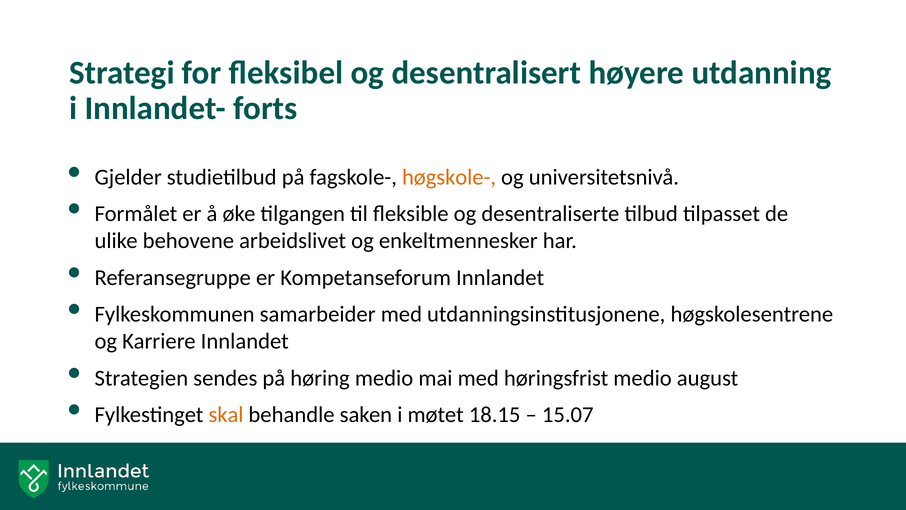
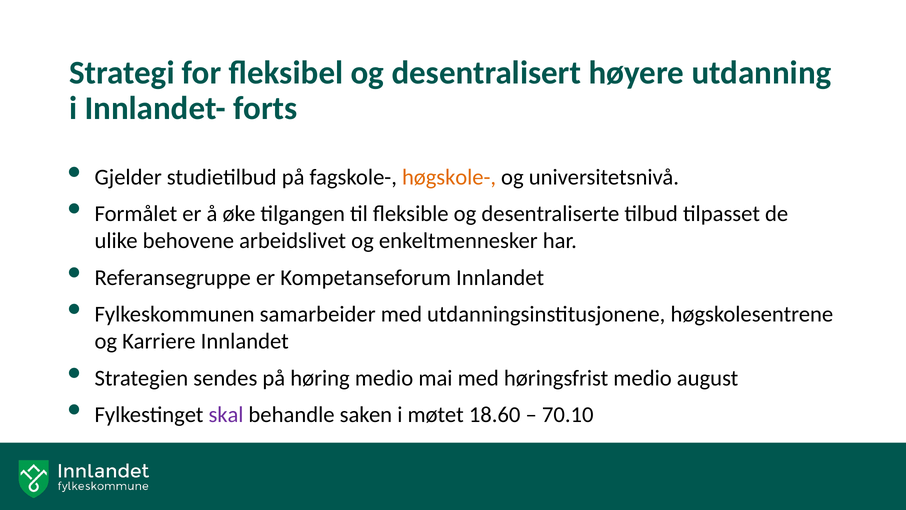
skal colour: orange -> purple
18.15: 18.15 -> 18.60
15.07: 15.07 -> 70.10
